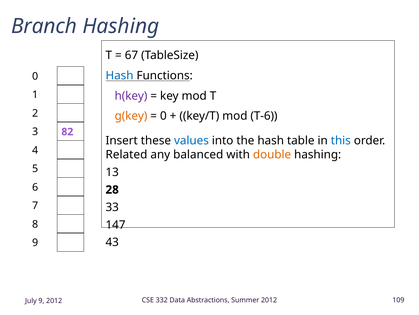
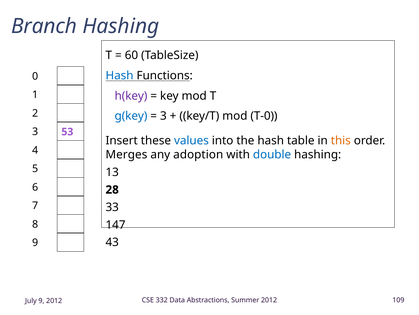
67: 67 -> 60
g(key colour: orange -> blue
0 at (163, 116): 0 -> 3
T-6: T-6 -> T-0
82: 82 -> 53
this colour: blue -> orange
Related: Related -> Merges
balanced: balanced -> adoption
double colour: orange -> blue
